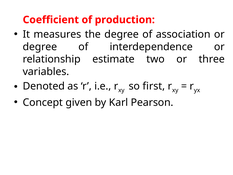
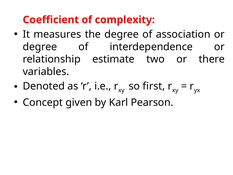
production: production -> complexity
three: three -> there
